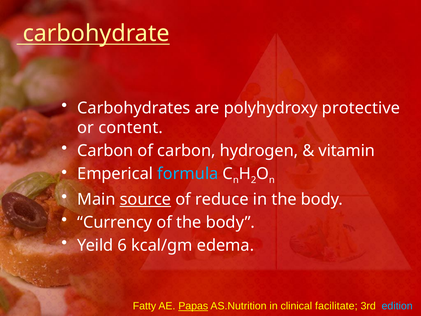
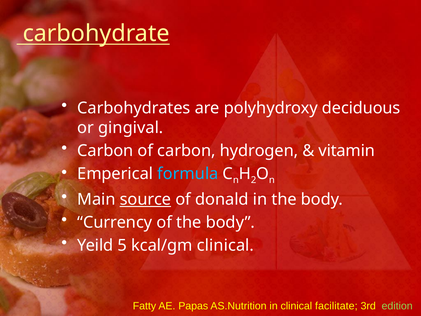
protective: protective -> deciduous
content: content -> gingival
reduce: reduce -> donald
6: 6 -> 5
kcal/gm edema: edema -> clinical
Papas underline: present -> none
edition colour: light blue -> light green
